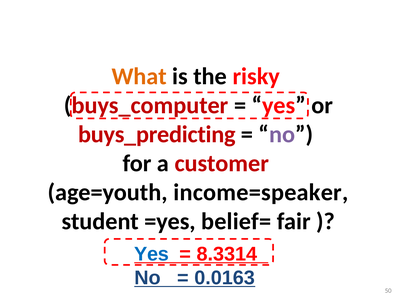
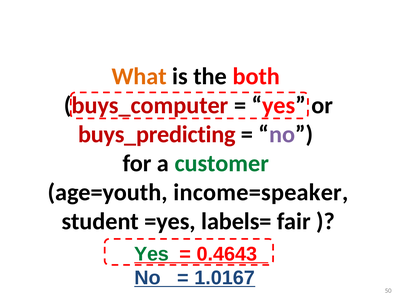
risky: risky -> both
customer colour: red -> green
belief=: belief= -> labels=
Yes at (152, 255) colour: blue -> green
8.3314: 8.3314 -> 0.4643
0.0163: 0.0163 -> 1.0167
